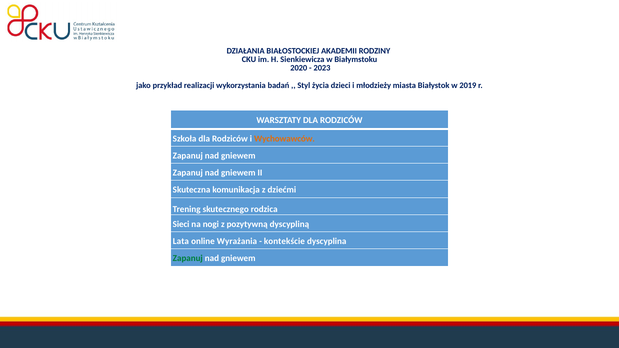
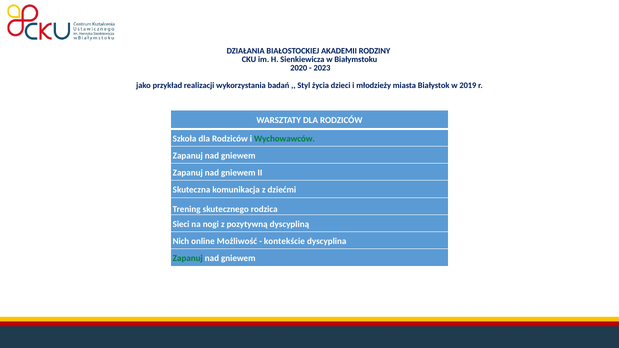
Wychowawców colour: orange -> green
Lata: Lata -> Nich
Wyrażania: Wyrażania -> Możliwość
